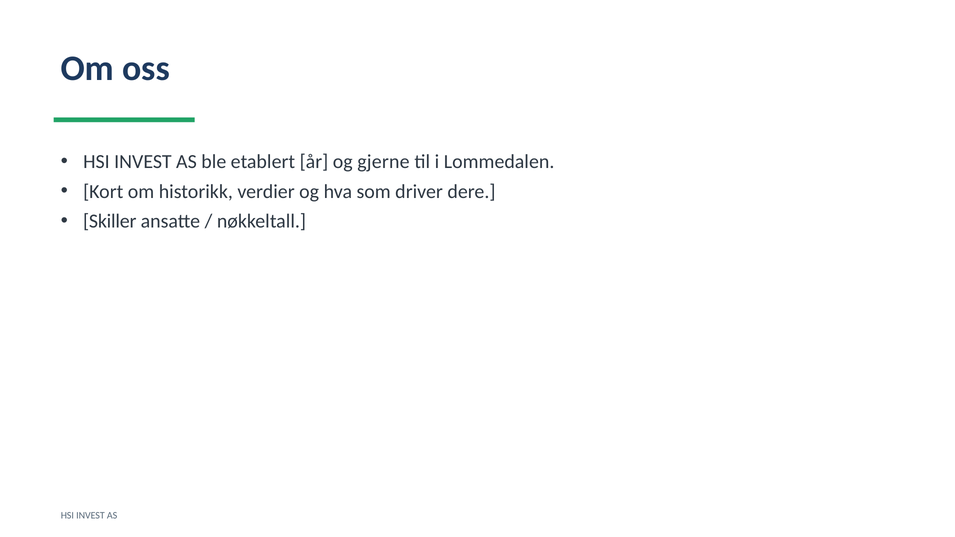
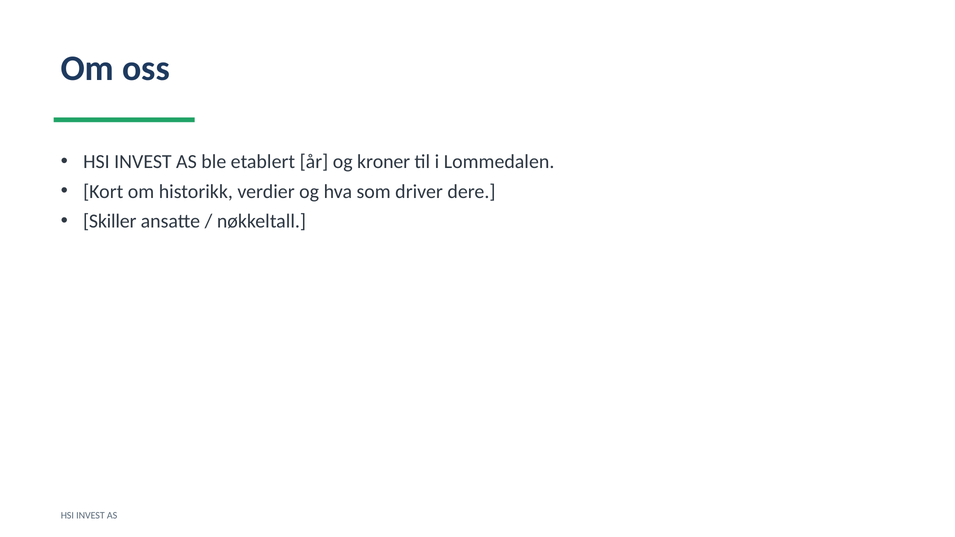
gjerne: gjerne -> kroner
